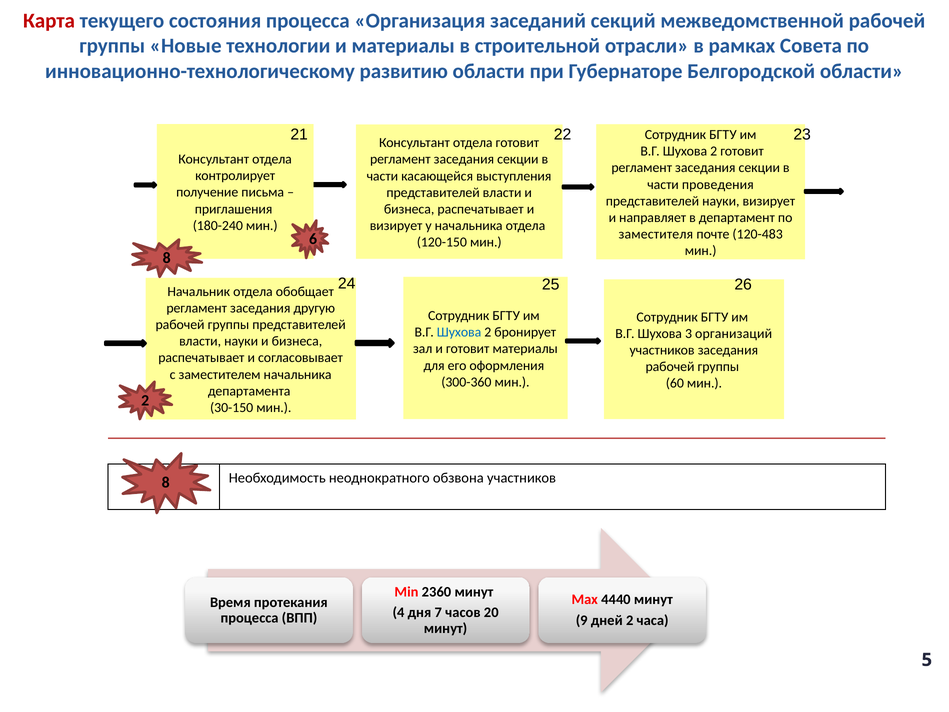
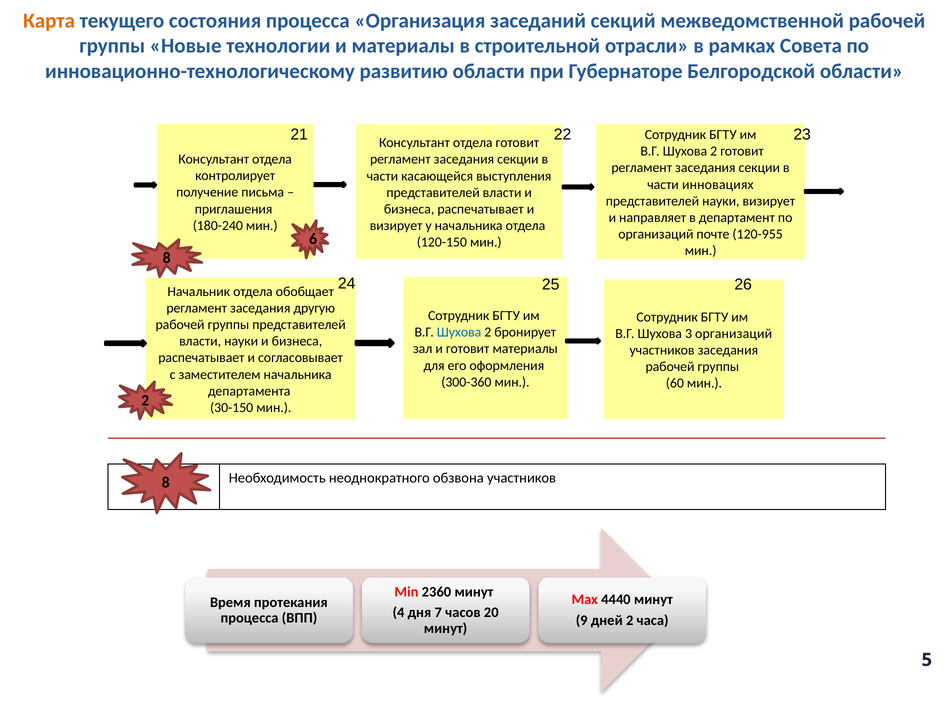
Карта colour: red -> orange
проведения: проведения -> инновациях
заместителя at (656, 234): заместителя -> организаций
120-483: 120-483 -> 120-955
